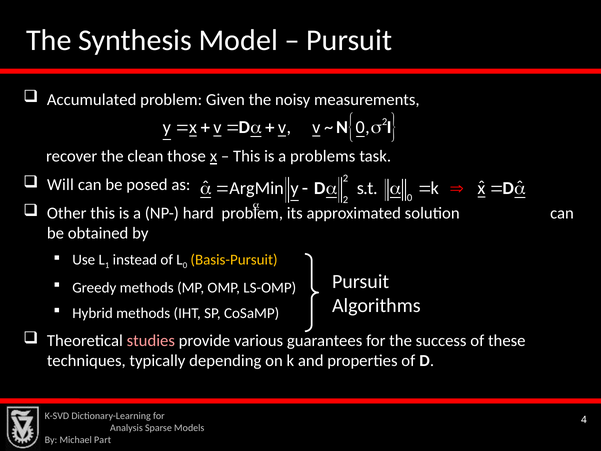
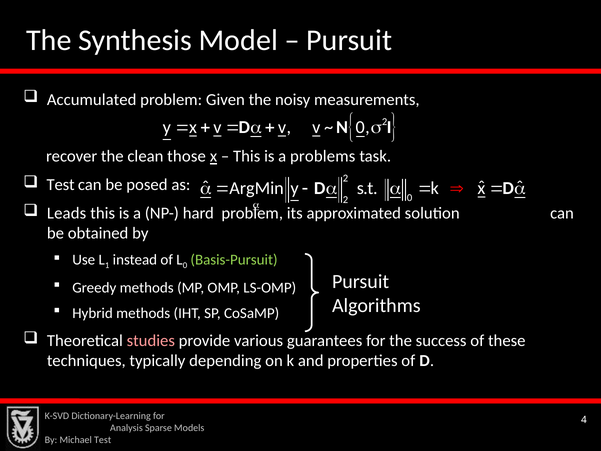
Will at (60, 185): Will -> Test
Other: Other -> Leads
Basis-Pursuit colour: yellow -> light green
Michael Part: Part -> Test
